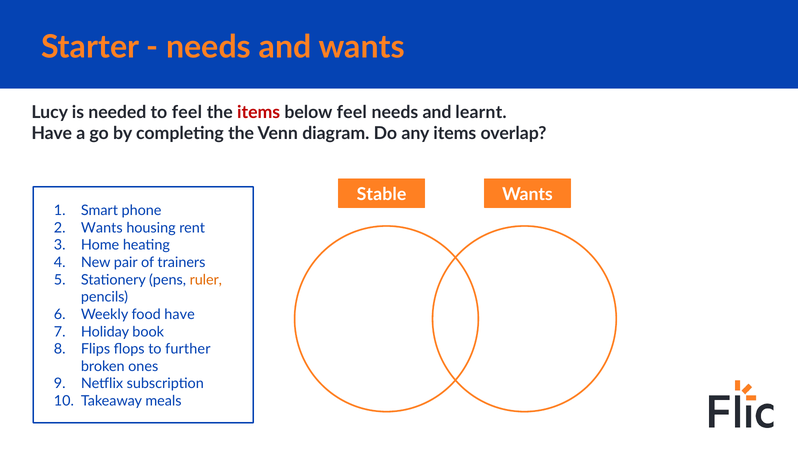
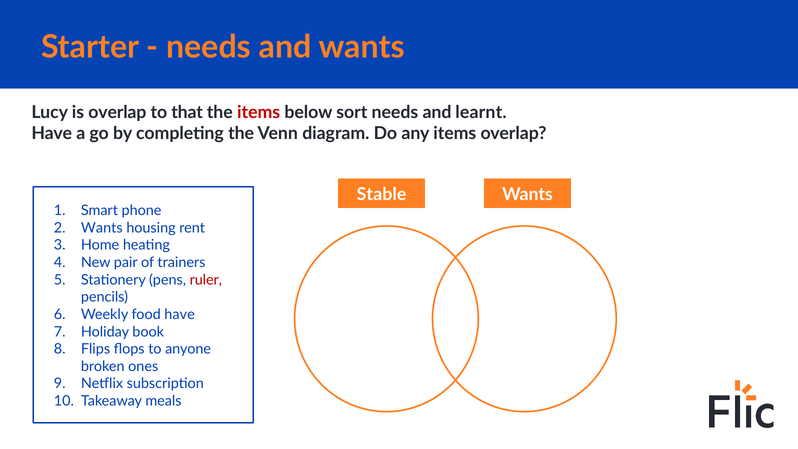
is needed: needed -> overlap
to feel: feel -> that
below feel: feel -> sort
ruler colour: orange -> red
further: further -> anyone
